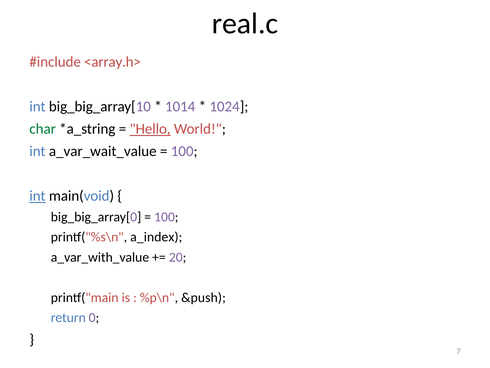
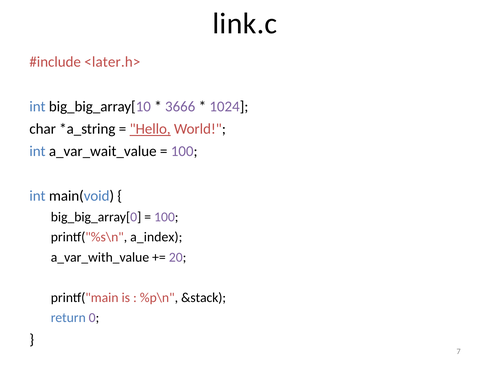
real.c: real.c -> link.c
<array.h>: <array.h> -> <later.h>
1014: 1014 -> 3666
char colour: green -> black
int at (37, 196) underline: present -> none
&push: &push -> &stack
